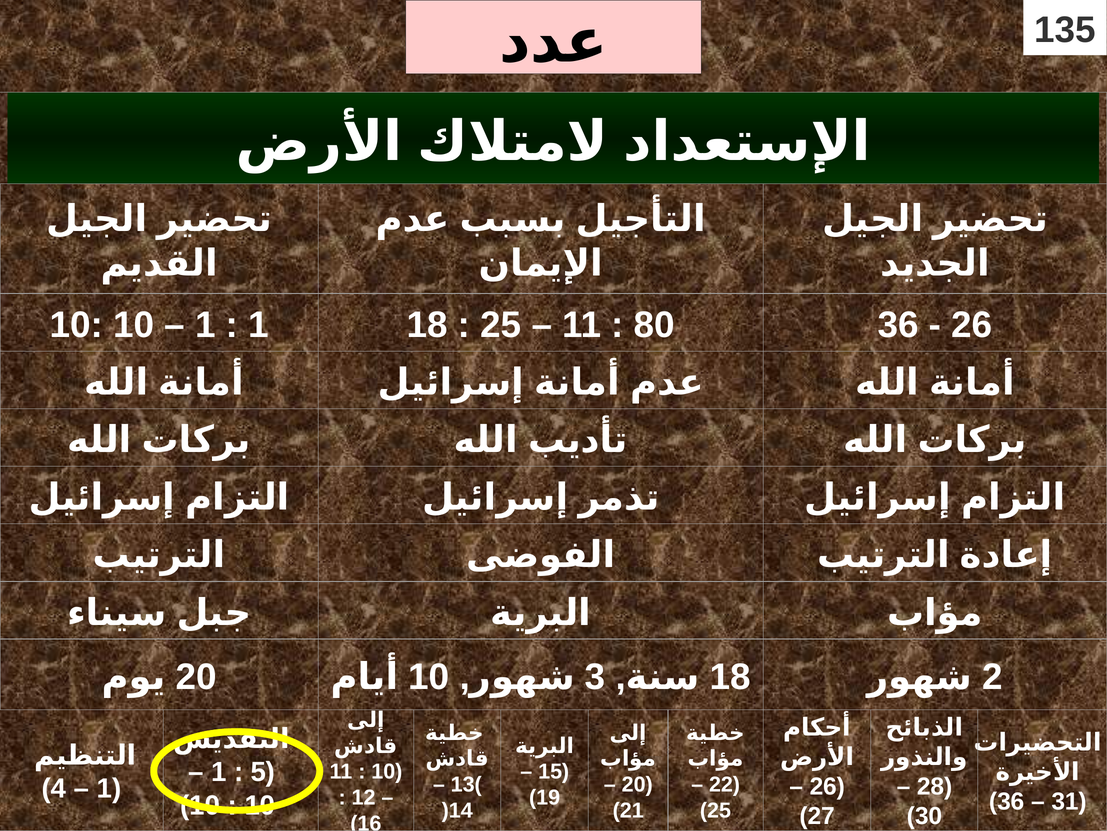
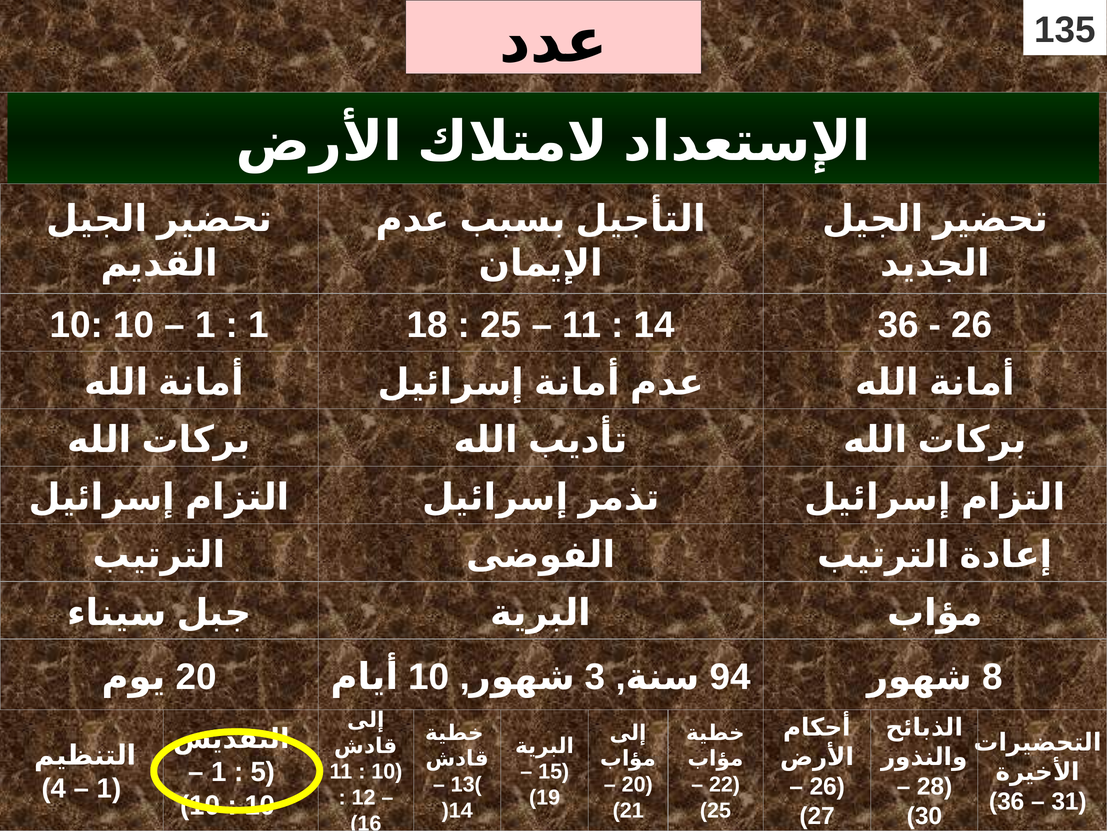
10 80: 80 -> 14
18 at (730, 676): 18 -> 94
2: 2 -> 8
